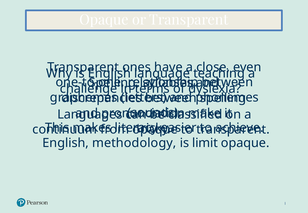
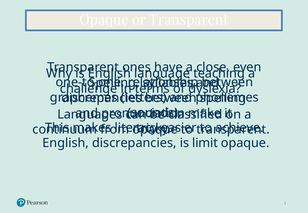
English methodology: methodology -> discrepancies
